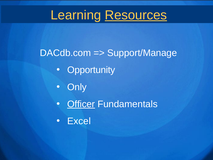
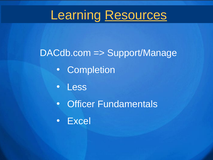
Opportunity: Opportunity -> Completion
Only: Only -> Less
Officer underline: present -> none
